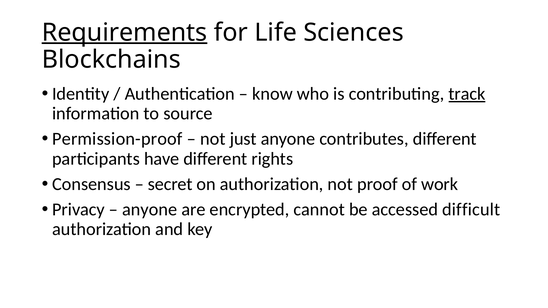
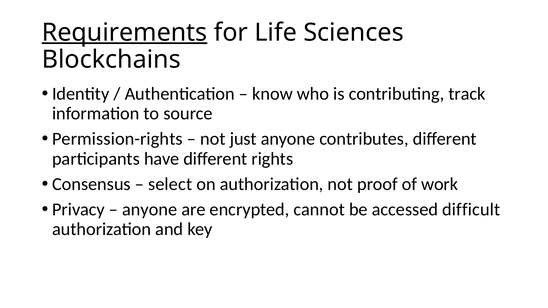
track underline: present -> none
Permission-proof: Permission-proof -> Permission-rights
secret: secret -> select
